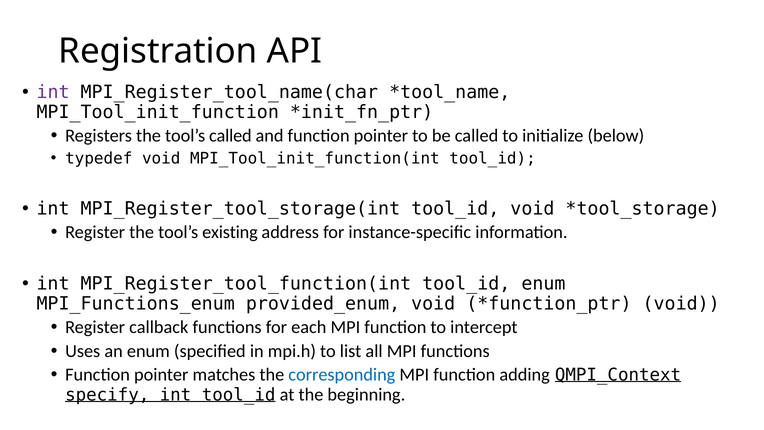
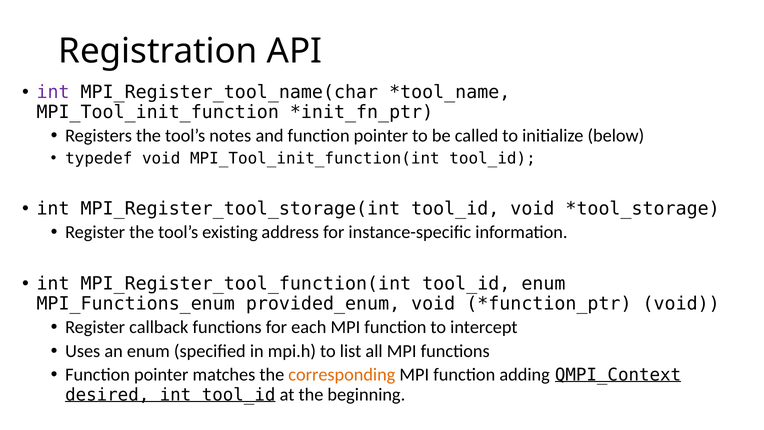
tool’s called: called -> notes
corresponding colour: blue -> orange
specify: specify -> desired
